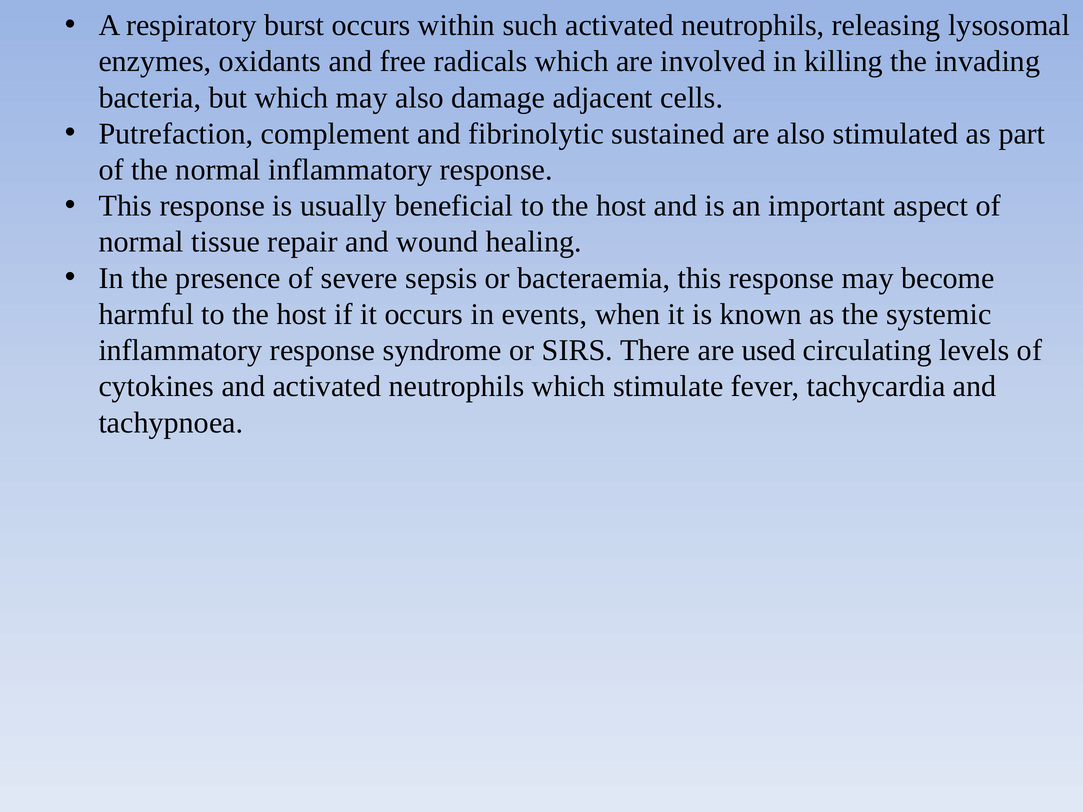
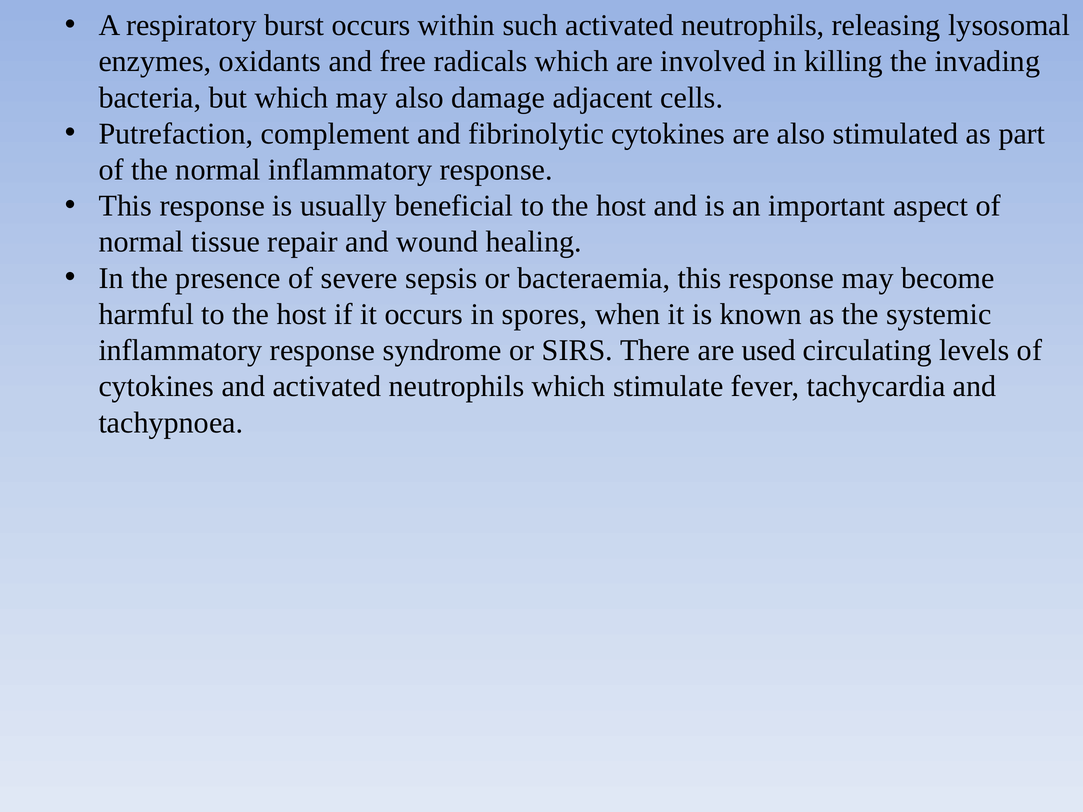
fibrinolytic sustained: sustained -> cytokines
events: events -> spores
